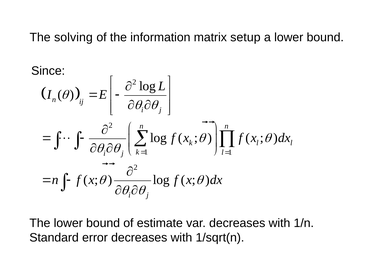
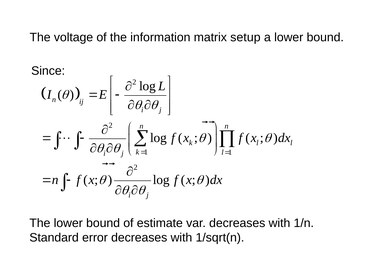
solving: solving -> voltage
